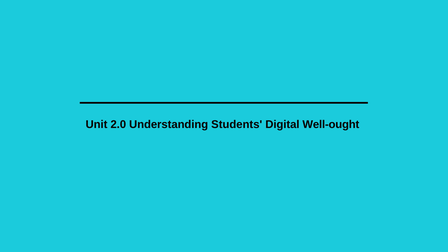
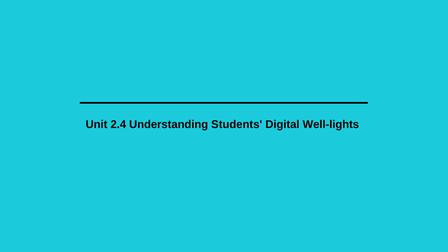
2.0: 2.0 -> 2.4
Well-ought: Well-ought -> Well-lights
